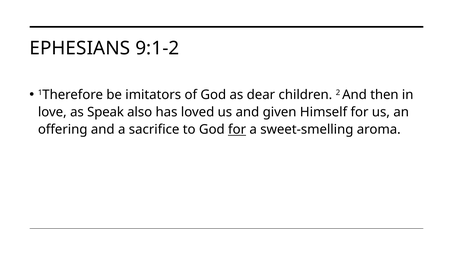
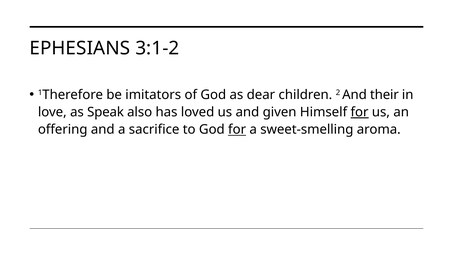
9:1-2: 9:1-2 -> 3:1-2
then: then -> their
for at (360, 112) underline: none -> present
